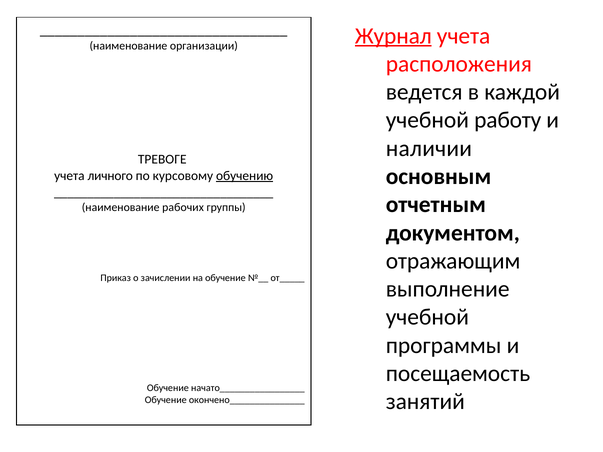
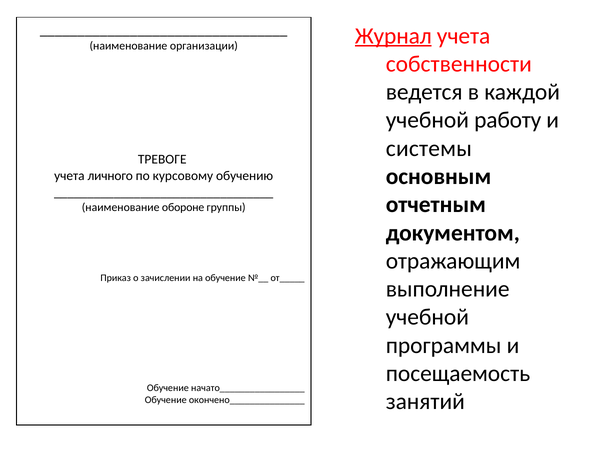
расположения: расположения -> собственности
наличии: наличии -> системы
обучению underline: present -> none
рабочих: рабочих -> обороне
